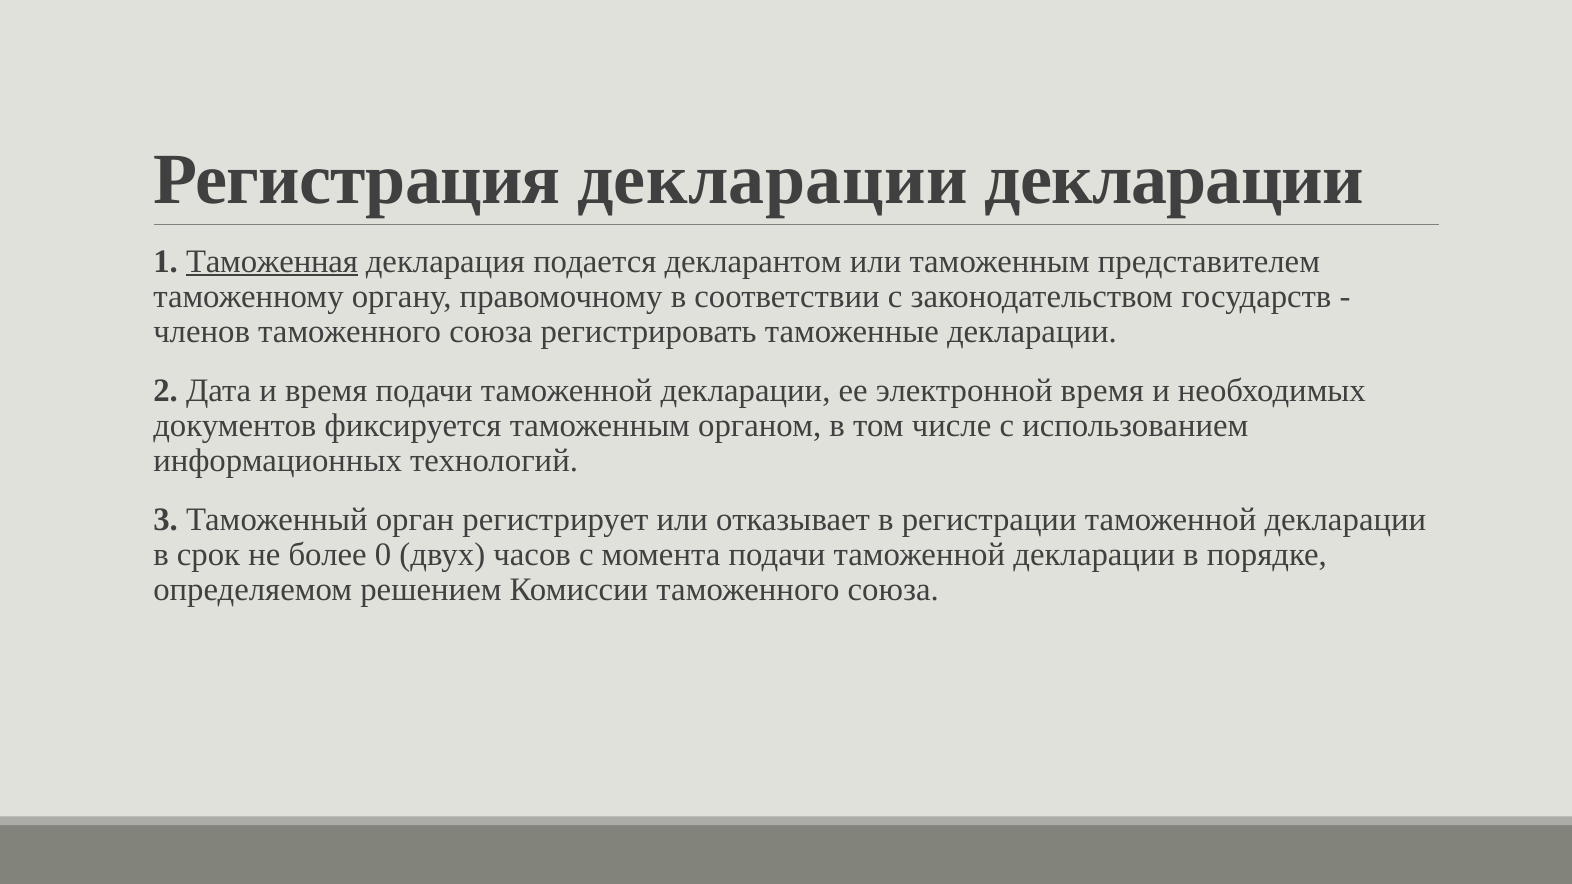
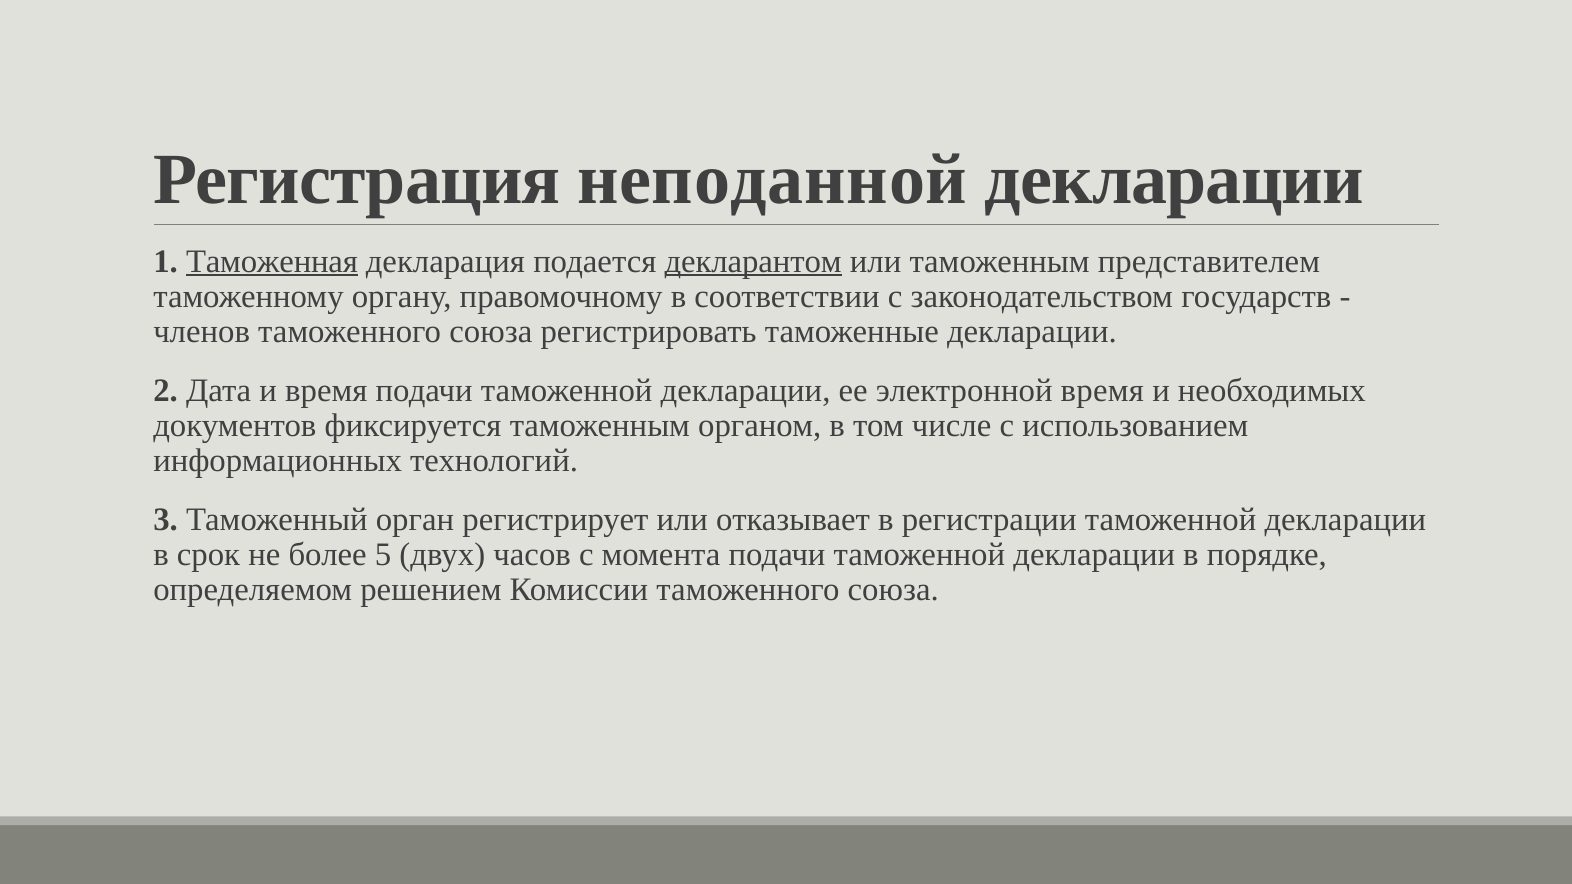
Регистрация декларации: декларации -> неподанной
декларантом underline: none -> present
0: 0 -> 5
